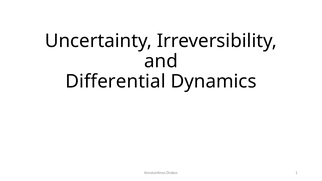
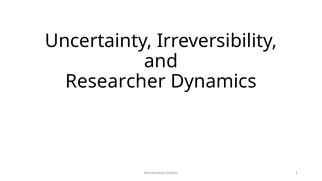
Differential: Differential -> Researcher
